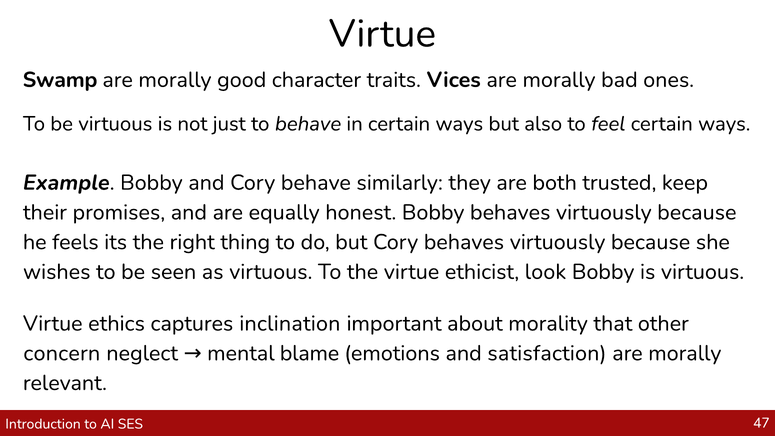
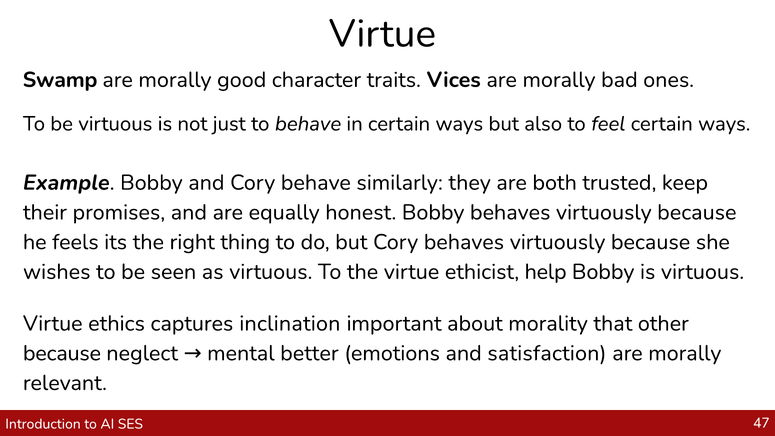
look: look -> help
concern at (62, 353): concern -> because
blame: blame -> better
